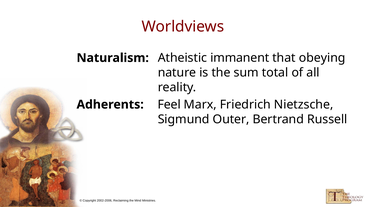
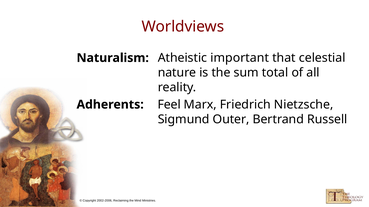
immanent: immanent -> important
obeying: obeying -> celestial
